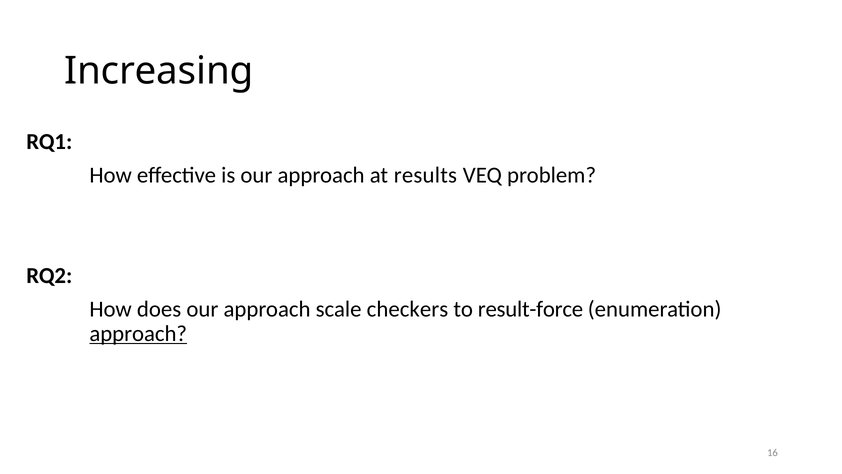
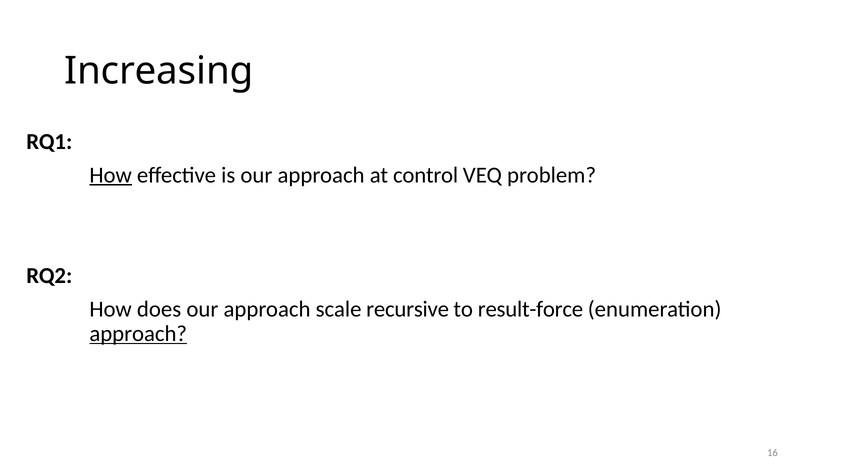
How at (111, 175) underline: none -> present
results: results -> control
checkers: checkers -> recursive
